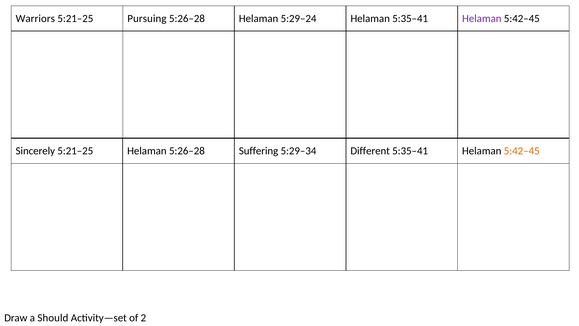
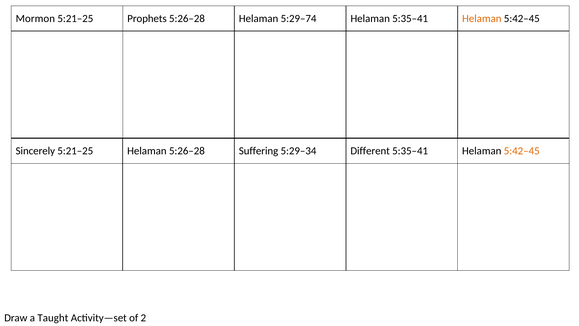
Warriors: Warriors -> Mormon
Pursuing: Pursuing -> Prophets
5:29–24: 5:29–24 -> 5:29–74
Helaman at (482, 19) colour: purple -> orange
Should: Should -> Taught
